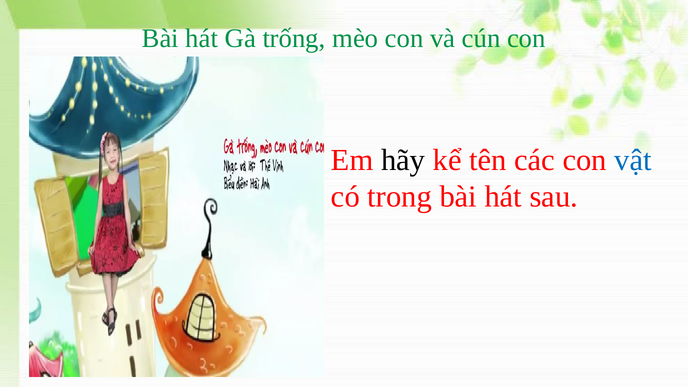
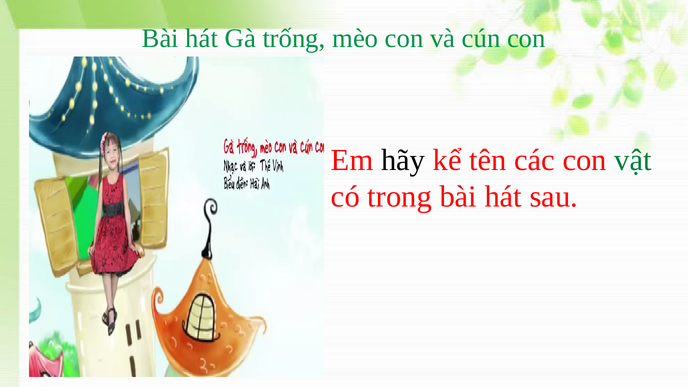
vật colour: blue -> green
